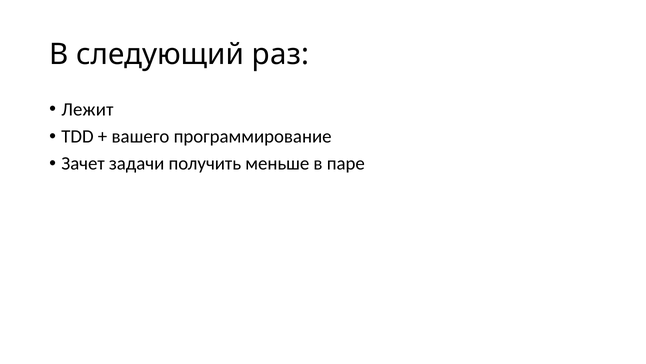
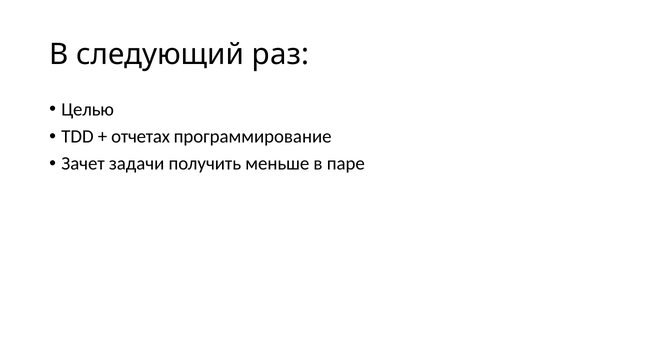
Лежит: Лежит -> Целью
вашего: вашего -> отчетах
